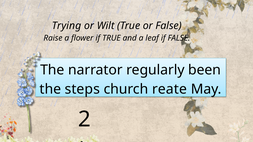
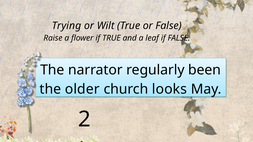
steps: steps -> older
reate: reate -> looks
